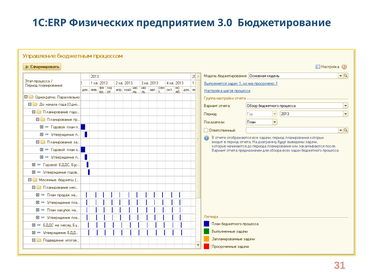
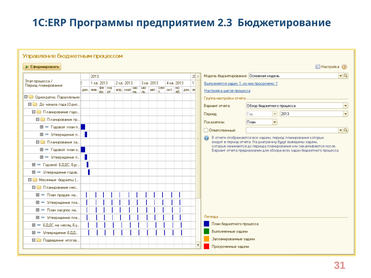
Физических: Физических -> Программы
3.0: 3.0 -> 2.3
